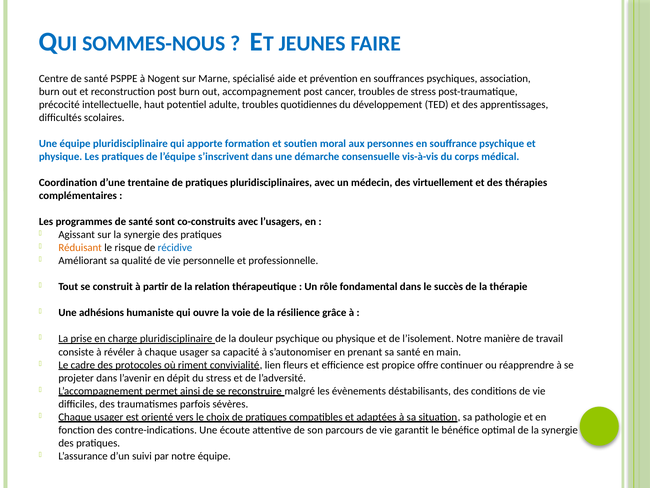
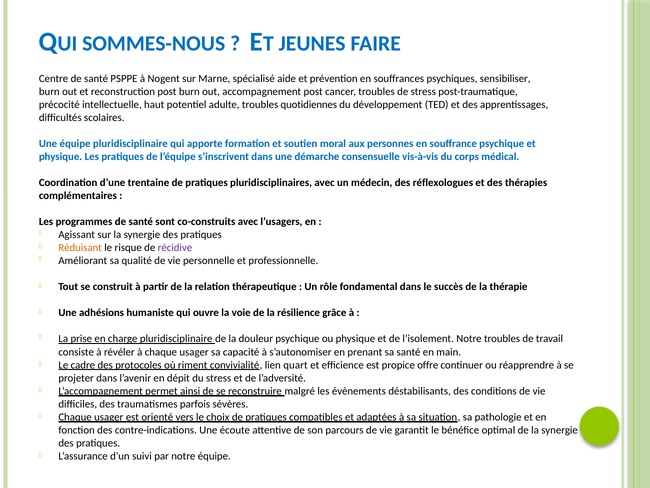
association: association -> sensibiliser
virtuellement: virtuellement -> réflexologues
récidive colour: blue -> purple
Notre manière: manière -> troubles
fleurs: fleurs -> quart
